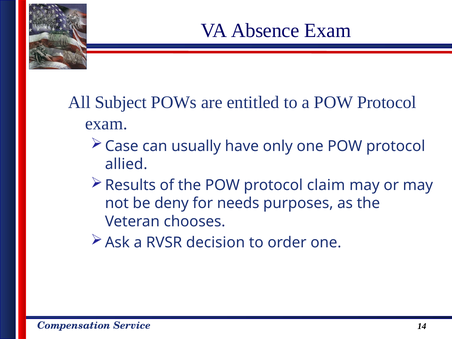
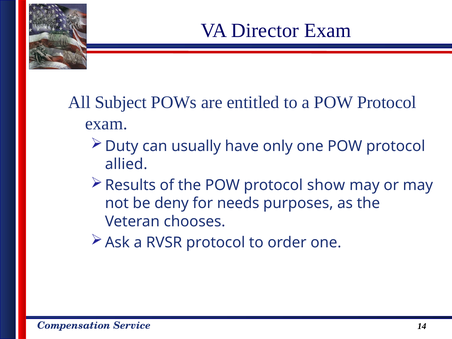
Absence: Absence -> Director
Case: Case -> Duty
claim: claim -> show
RVSR decision: decision -> protocol
